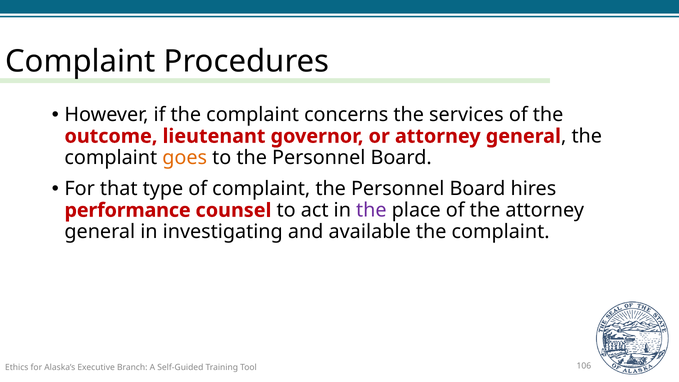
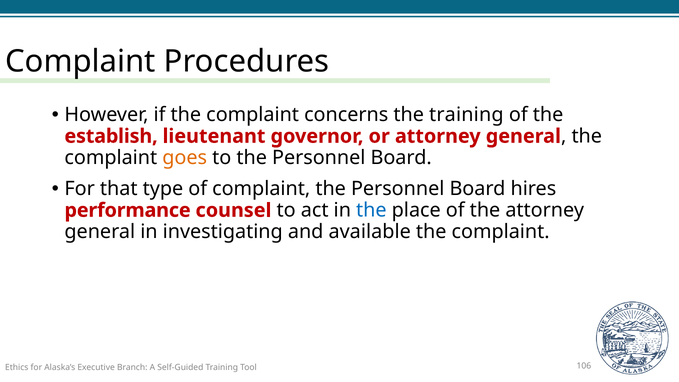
the services: services -> training
outcome: outcome -> establish
the at (371, 210) colour: purple -> blue
